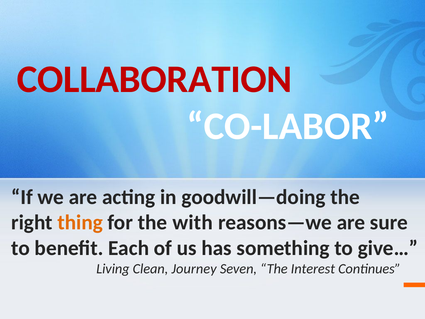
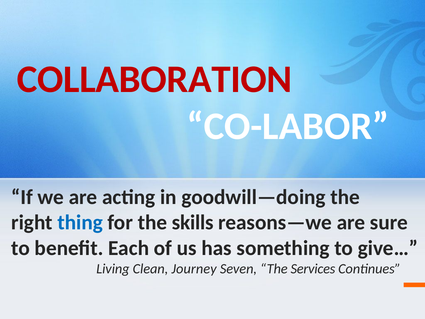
thing colour: orange -> blue
with: with -> skills
Interest: Interest -> Services
